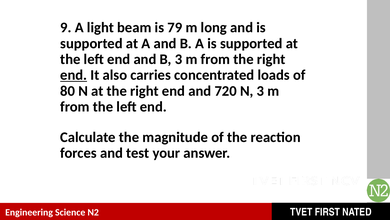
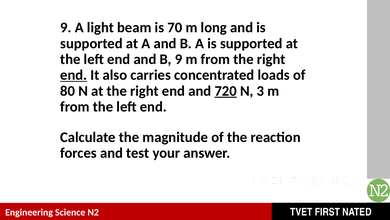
79: 79 -> 70
B 3: 3 -> 9
720 underline: none -> present
